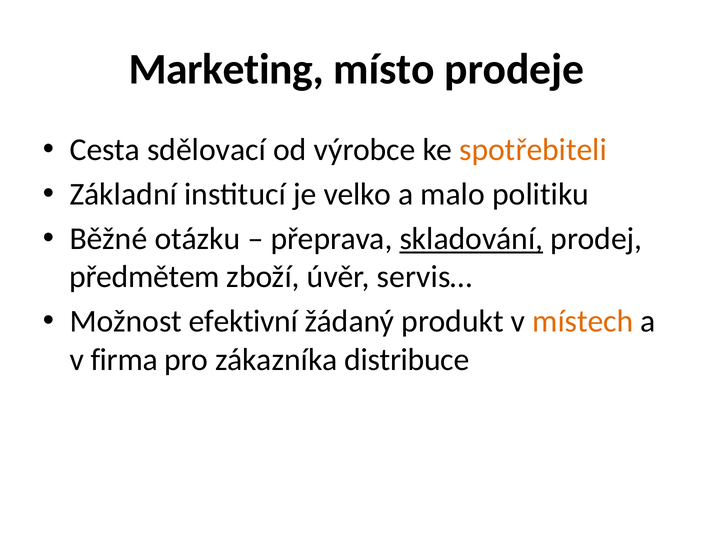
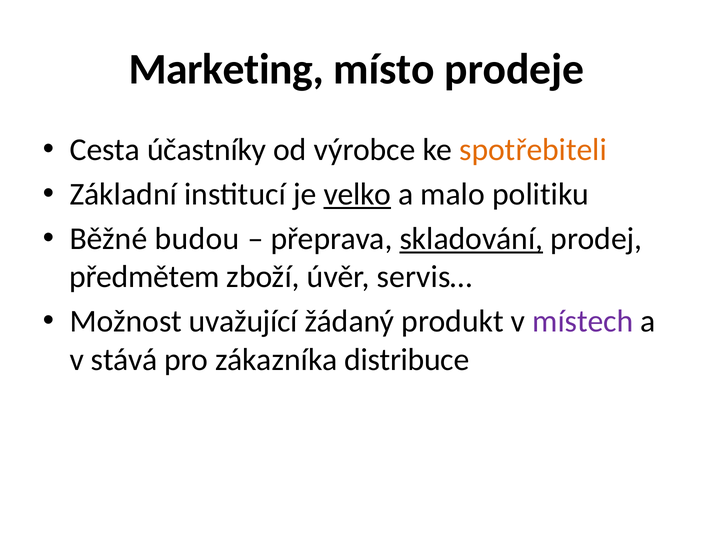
sdělovací: sdělovací -> účastníky
velko underline: none -> present
otázku: otázku -> budou
efektivní: efektivní -> uvažující
místech colour: orange -> purple
firma: firma -> stává
